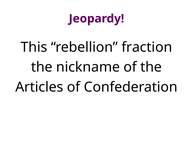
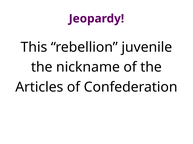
fraction: fraction -> juvenile
